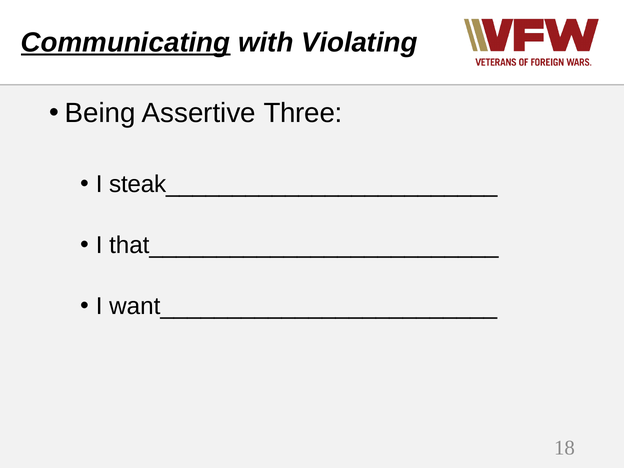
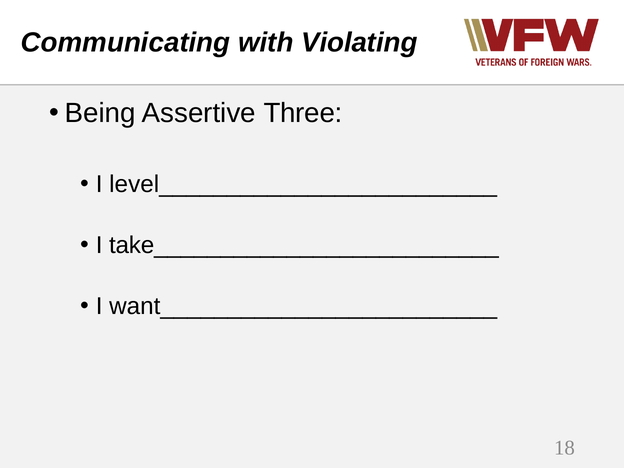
Communicating underline: present -> none
steak_________________________: steak_________________________ -> level_________________________
that__________________________: that__________________________ -> take__________________________
